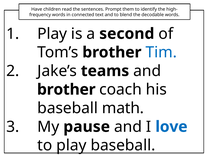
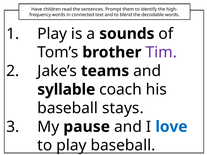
second: second -> sounds
Tim colour: blue -> purple
brother at (66, 90): brother -> syllable
math: math -> stays
